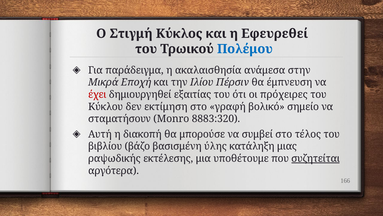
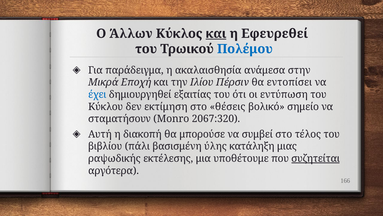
Στιγμή: Στιγμή -> Άλλων
και at (216, 34) underline: none -> present
έμπνευση: έμπνευση -> εντοπίσει
έχει colour: red -> blue
πρόχειρες: πρόχειρες -> εντύπωση
γραφή: γραφή -> θέσεις
8883:320: 8883:320 -> 2067:320
βάζο: βάζο -> πάλι
